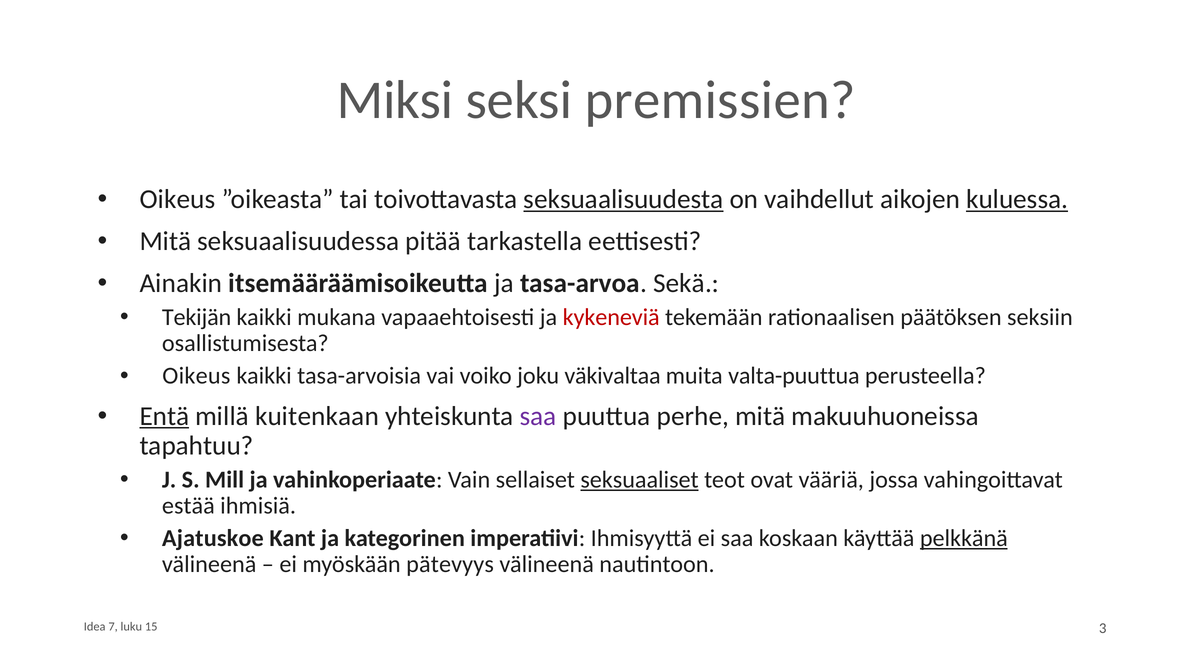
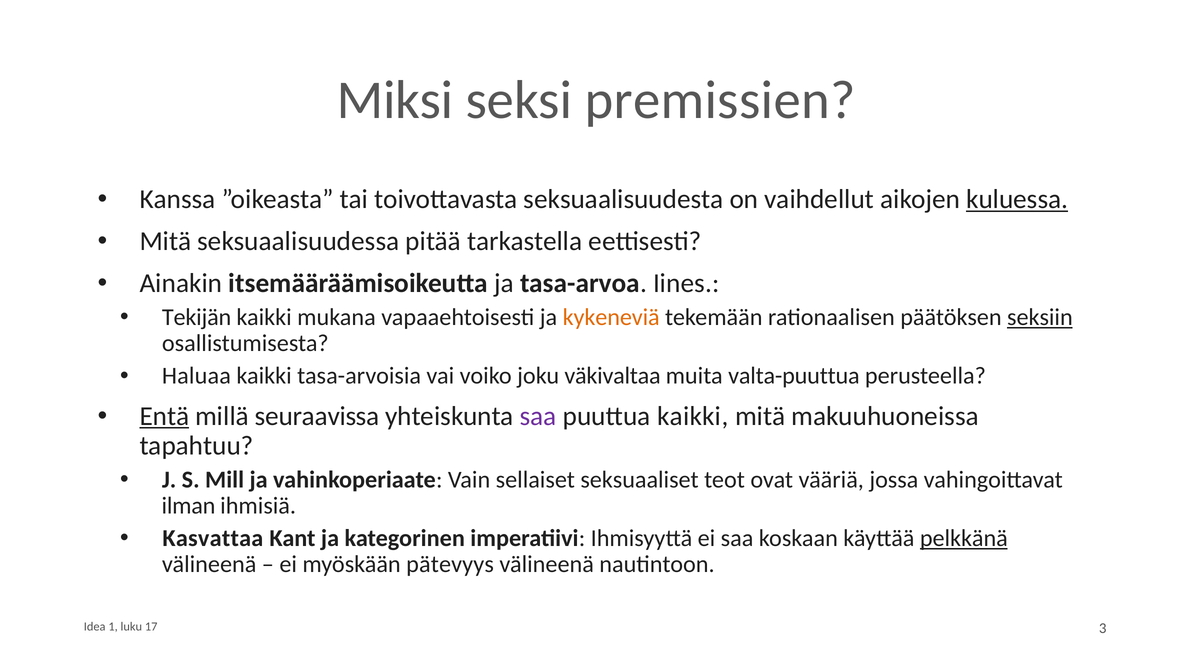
Oikeus at (177, 199): Oikeus -> Kanssa
seksuaalisuudesta underline: present -> none
Sekä: Sekä -> Iines
kykeneviä colour: red -> orange
seksiin underline: none -> present
Oikeus at (196, 376): Oikeus -> Haluaa
kuitenkaan: kuitenkaan -> seuraavissa
puuttua perhe: perhe -> kaikki
seksuaaliset underline: present -> none
estää: estää -> ilman
Ajatuskoe: Ajatuskoe -> Kasvattaa
7: 7 -> 1
15: 15 -> 17
